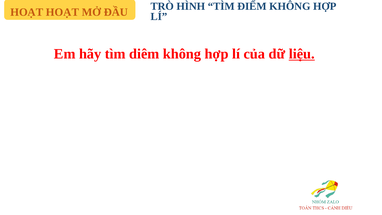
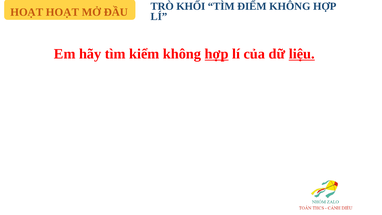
HÌNH: HÌNH -> KHỐI
diêm: diêm -> kiểm
hợp at (217, 54) underline: none -> present
